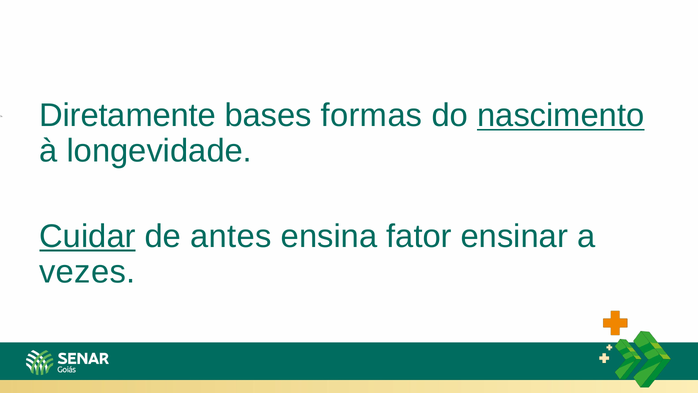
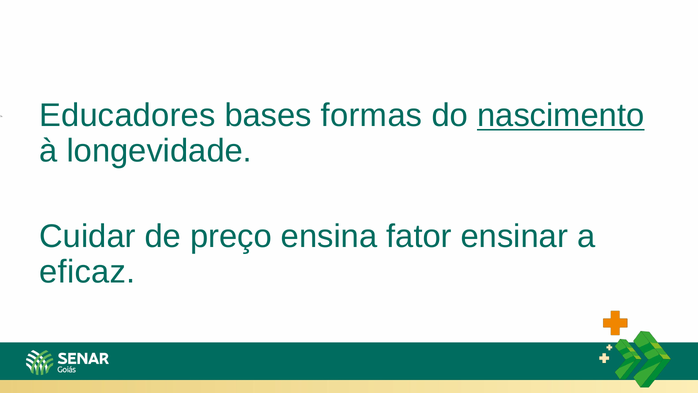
Diretamente: Diretamente -> Educadores
Cuidar underline: present -> none
antes: antes -> preço
vezes: vezes -> eficaz
